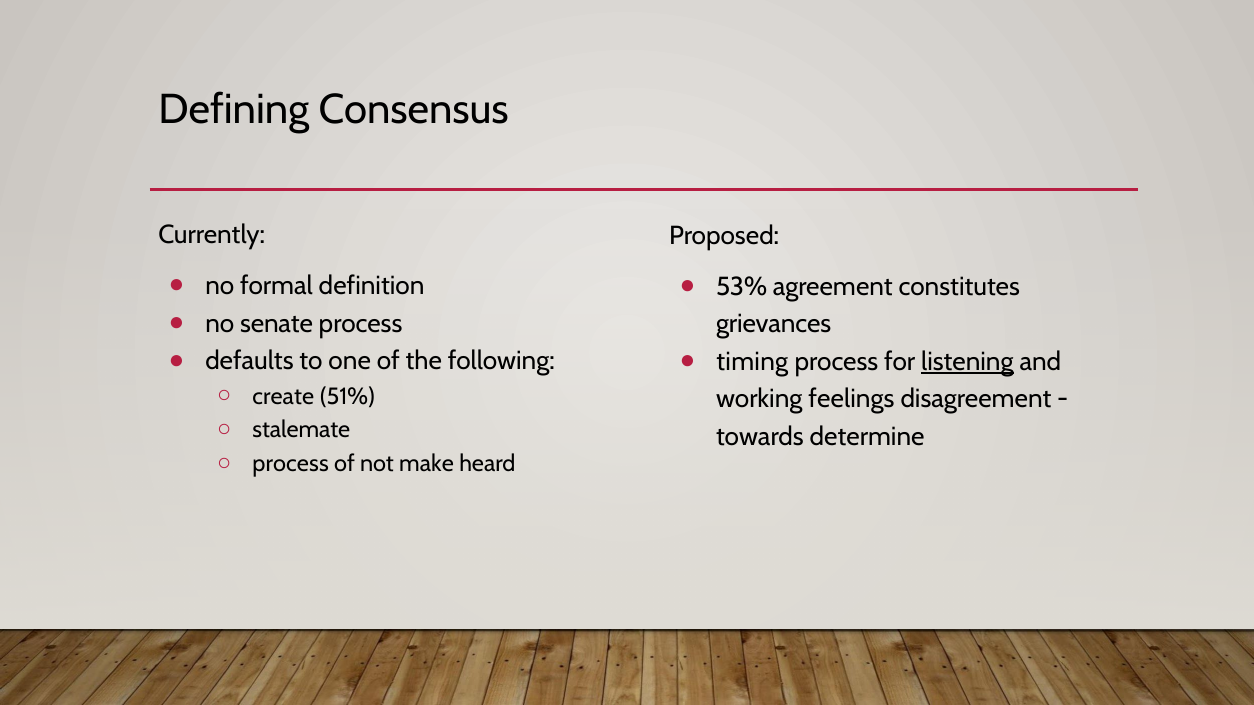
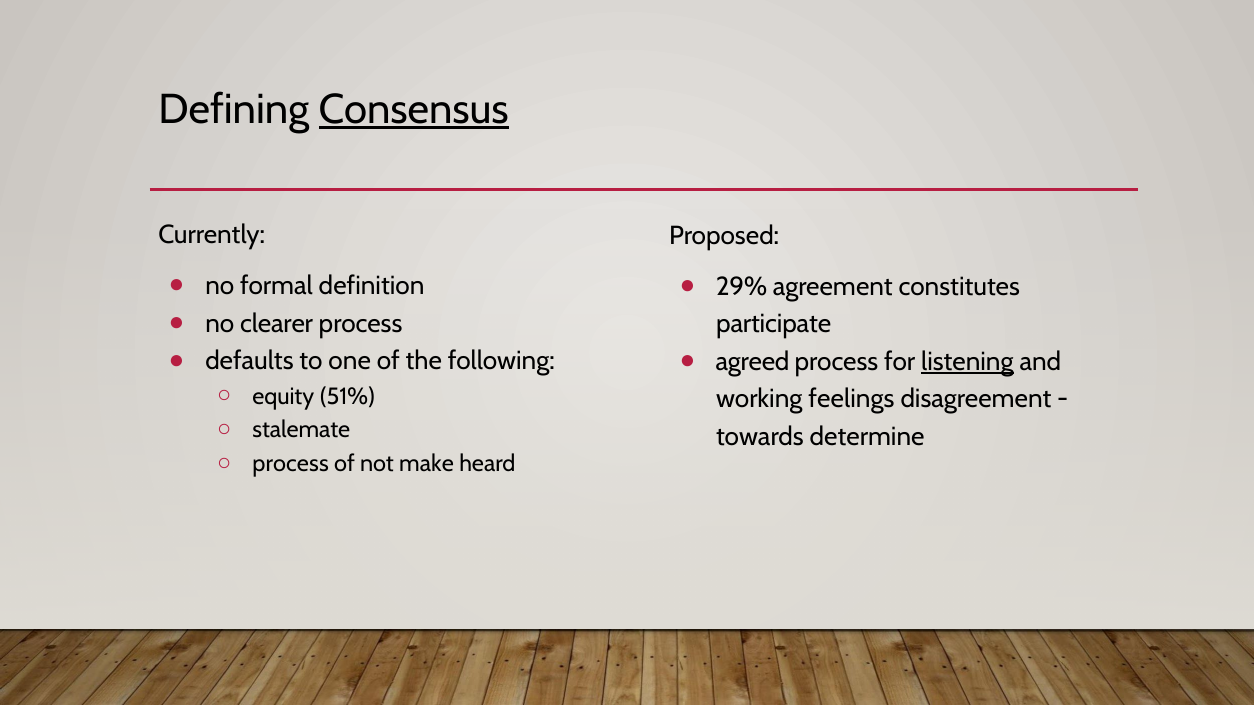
Consensus underline: none -> present
53%: 53% -> 29%
senate: senate -> clearer
grievances: grievances -> participate
timing: timing -> agreed
create: create -> equity
